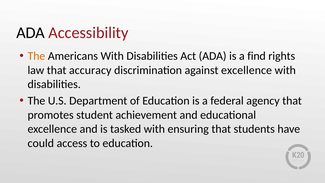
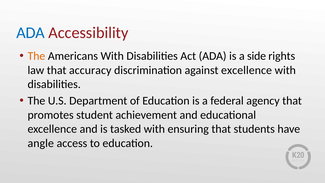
ADA at (31, 33) colour: black -> blue
find: find -> side
could: could -> angle
